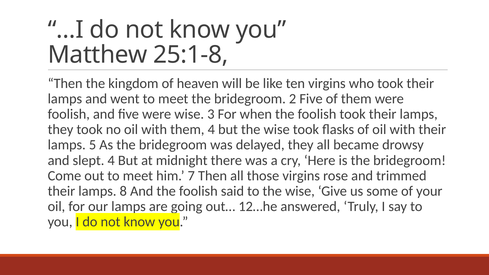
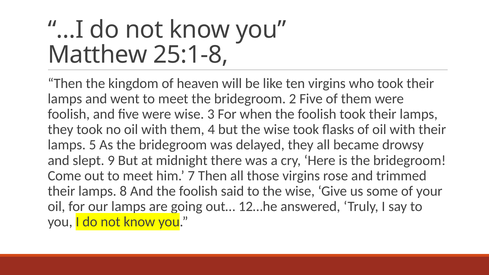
slept 4: 4 -> 9
